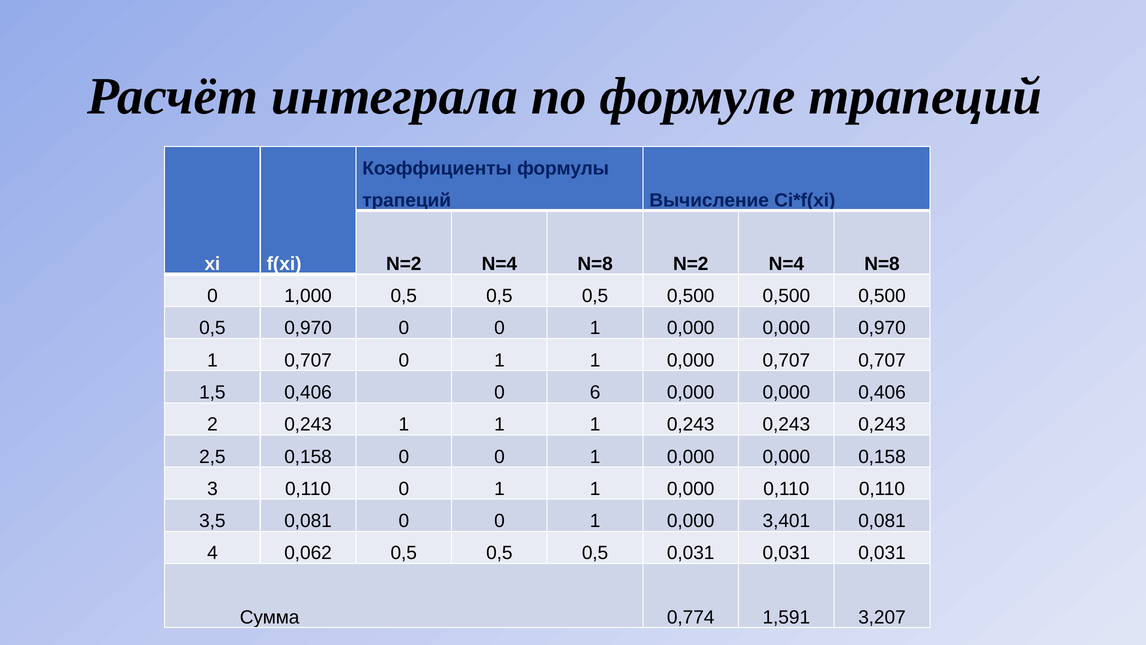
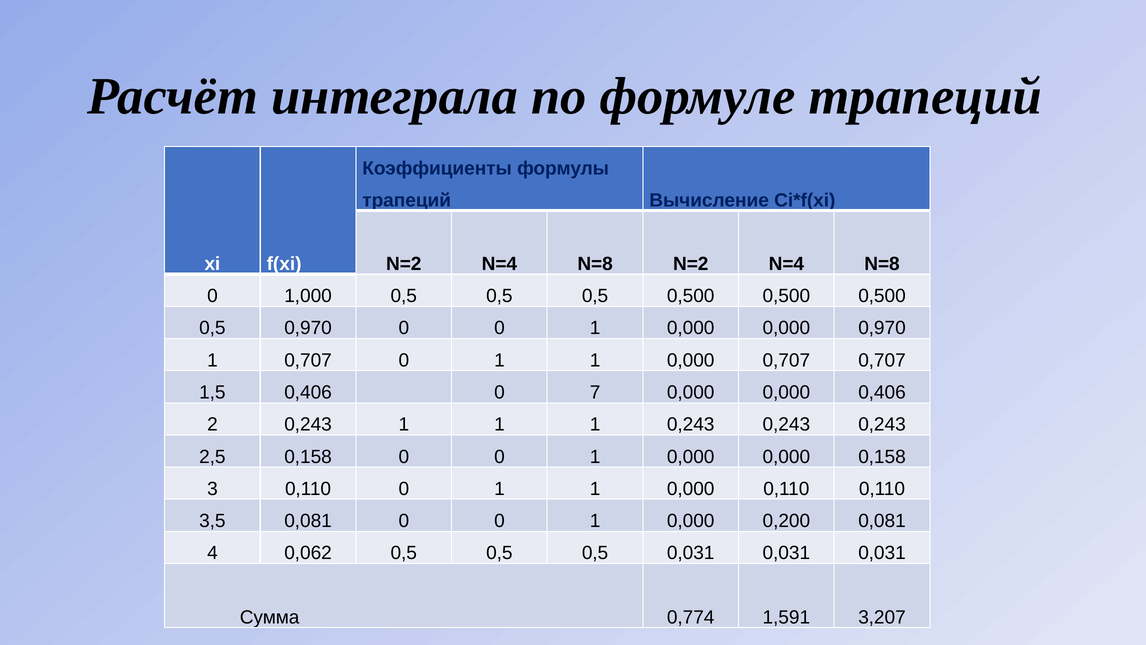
6: 6 -> 7
3,401: 3,401 -> 0,200
